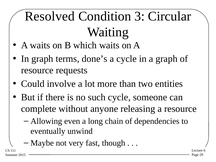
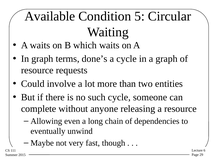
Resolved: Resolved -> Available
3: 3 -> 5
